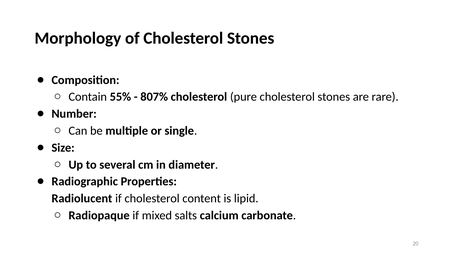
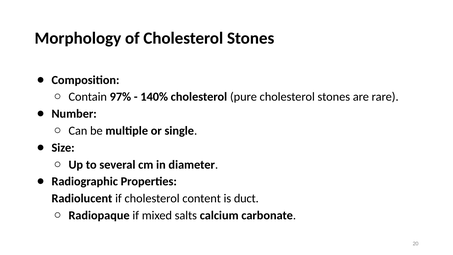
55%: 55% -> 97%
807%: 807% -> 140%
lipid: lipid -> duct
